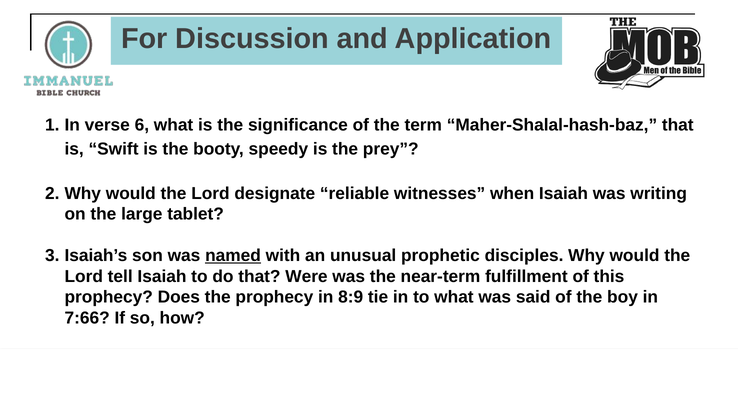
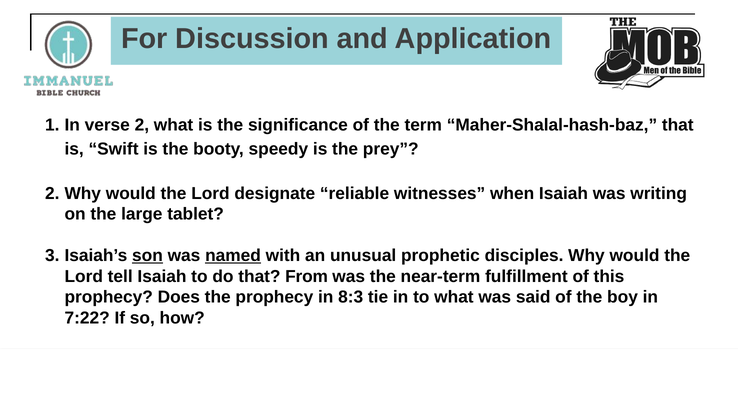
verse 6: 6 -> 2
son underline: none -> present
Were: Were -> From
8:9: 8:9 -> 8:3
7:66: 7:66 -> 7:22
